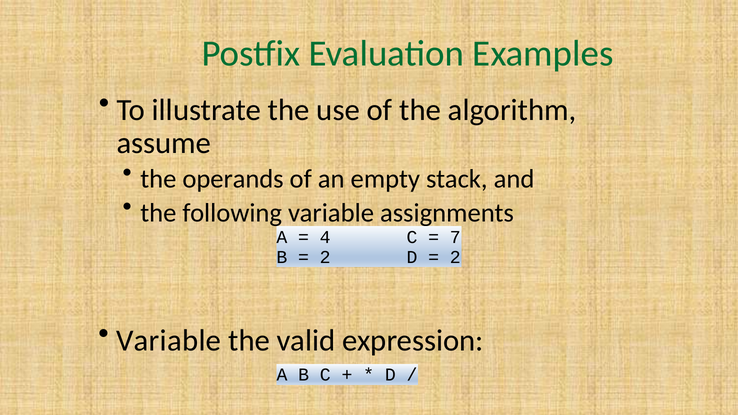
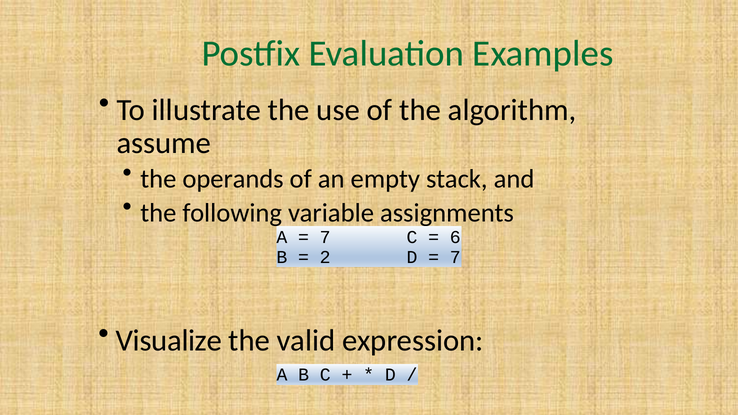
4 at (325, 237): 4 -> 7
7: 7 -> 6
2 at (455, 258): 2 -> 7
Variable at (169, 341): Variable -> Visualize
